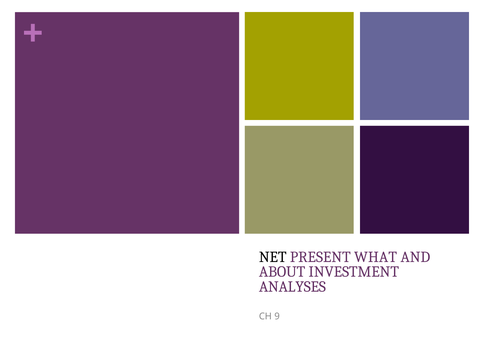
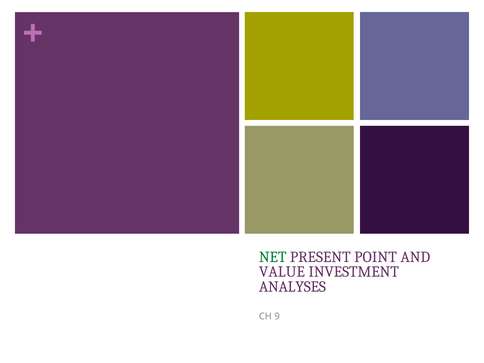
NET colour: black -> green
WHAT: WHAT -> POINT
ABOUT: ABOUT -> VALUE
